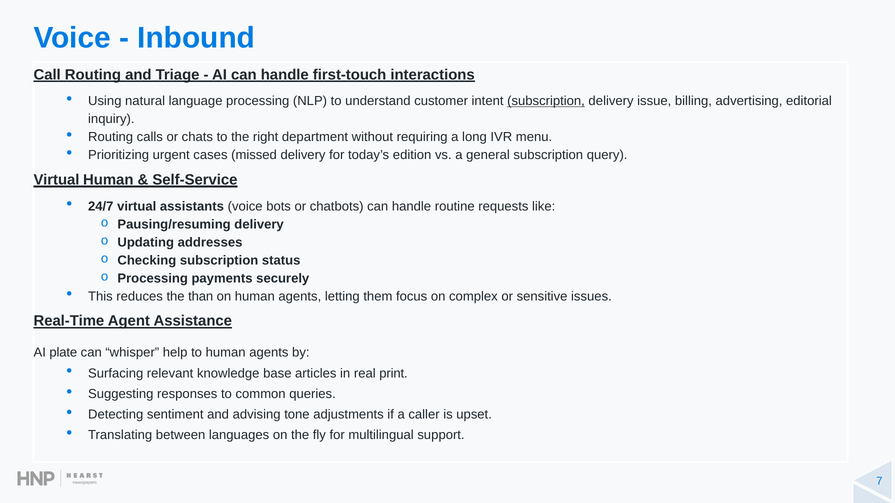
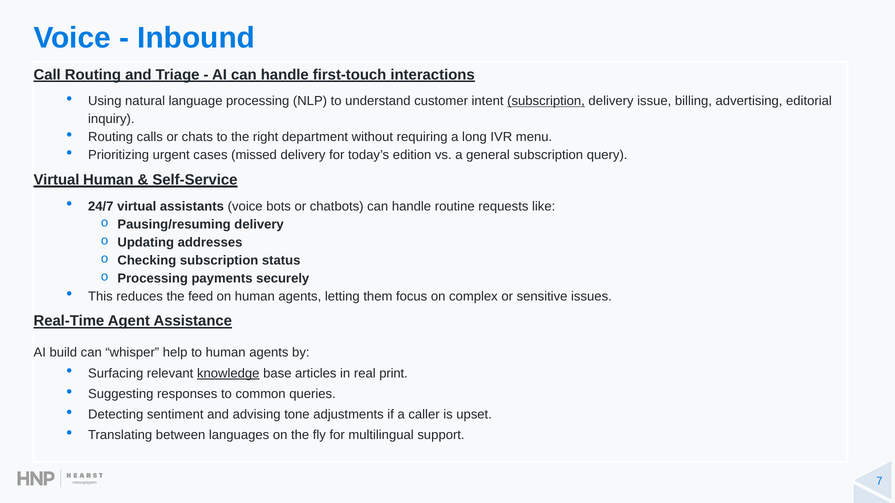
than: than -> feed
plate: plate -> build
knowledge underline: none -> present
